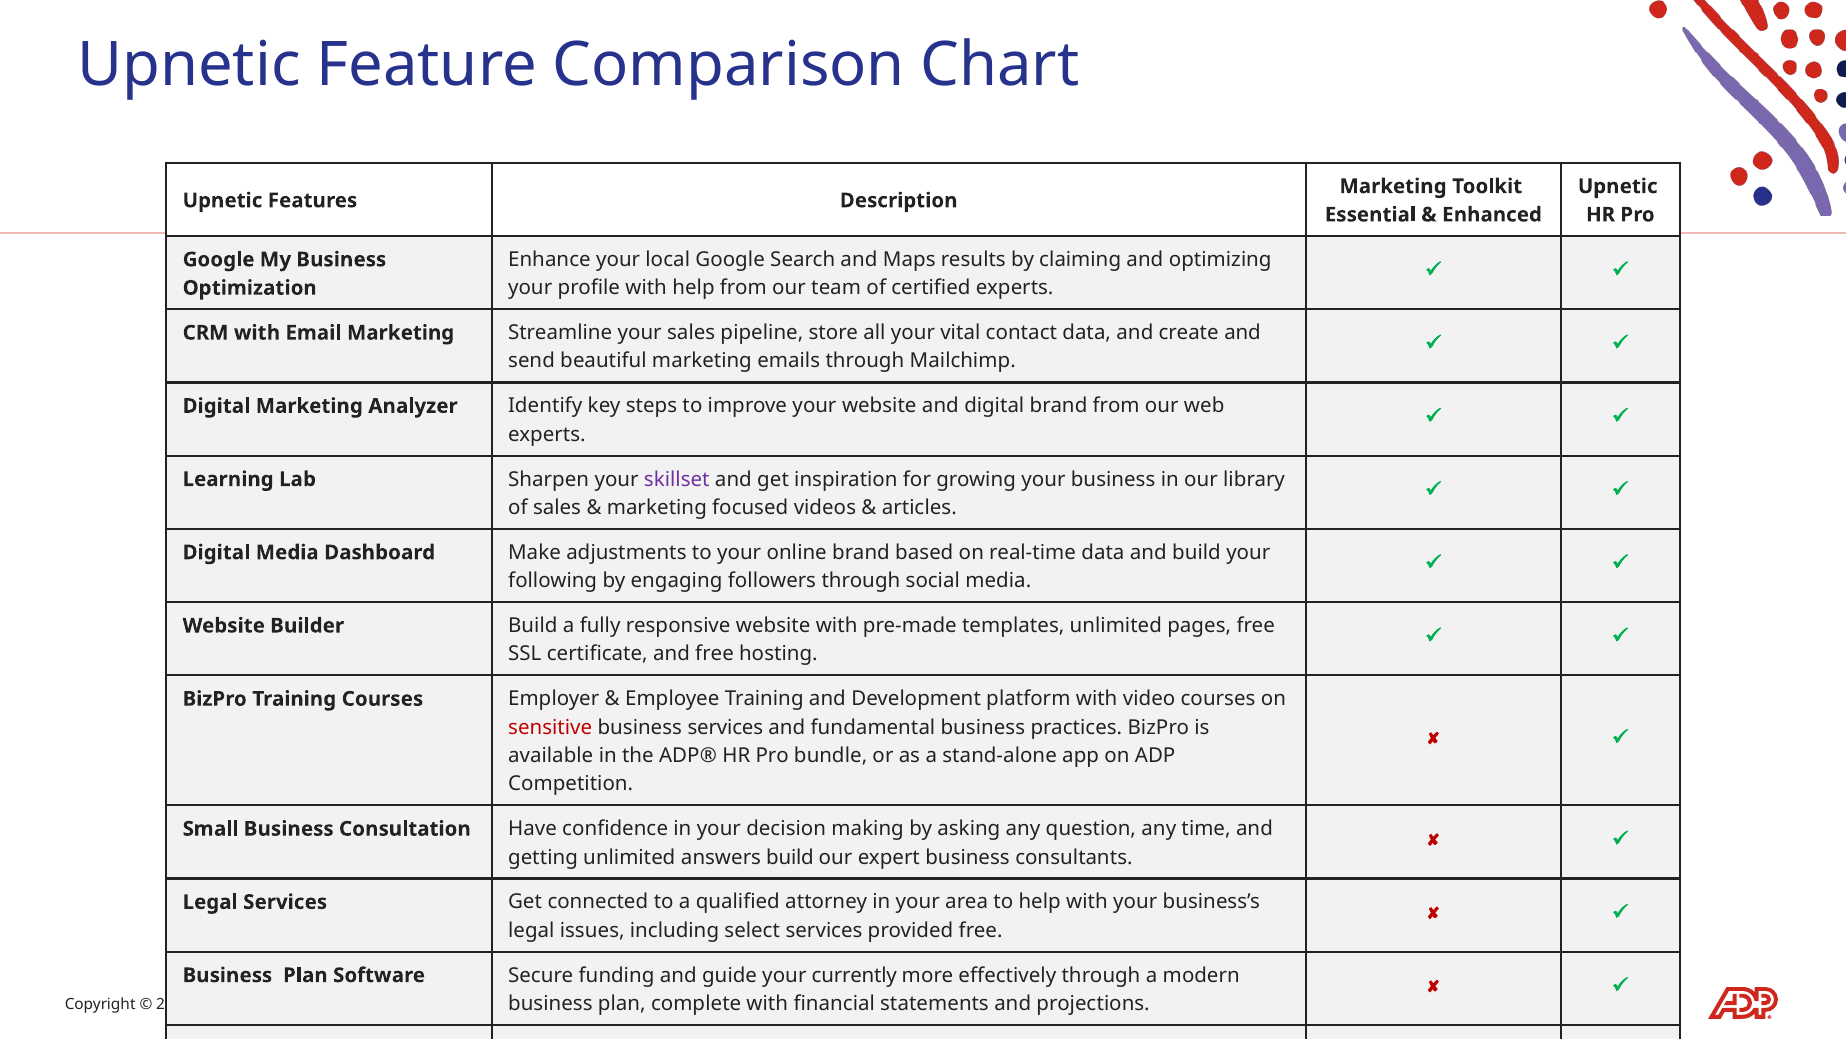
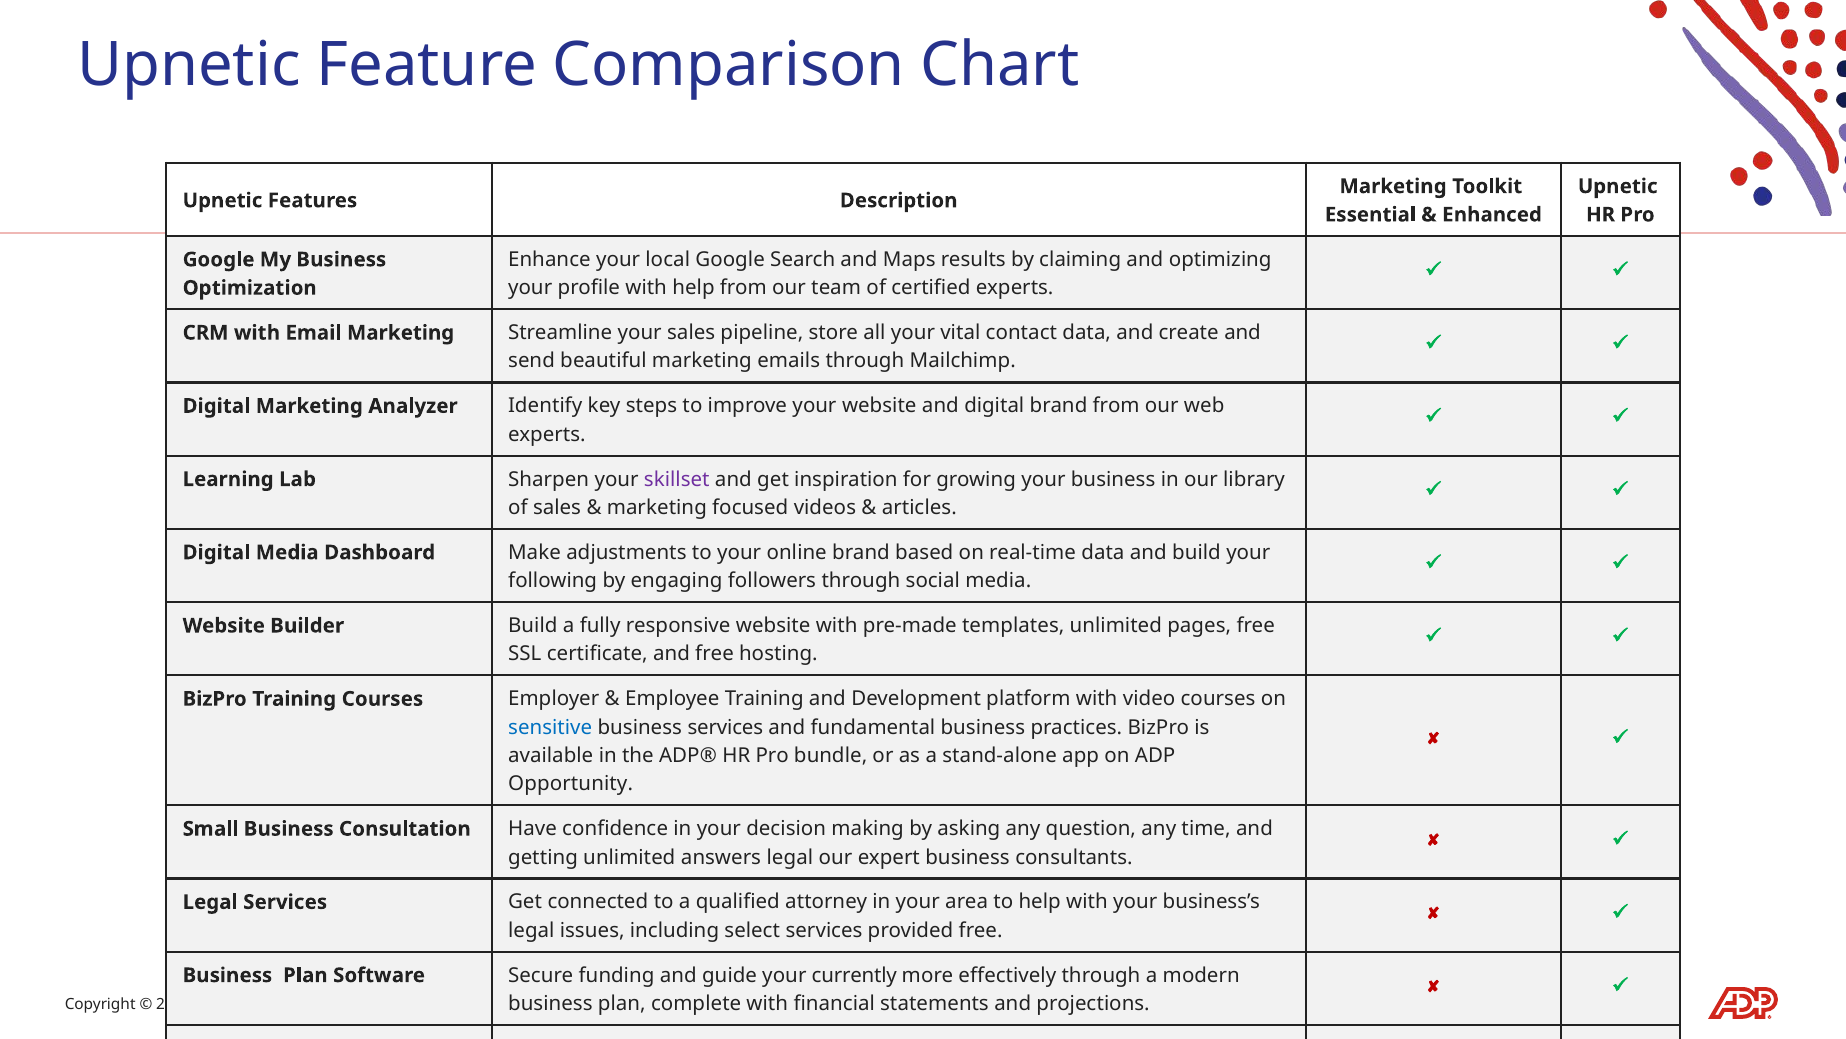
sensitive colour: red -> blue
Competition: Competition -> Opportunity
answers build: build -> legal
